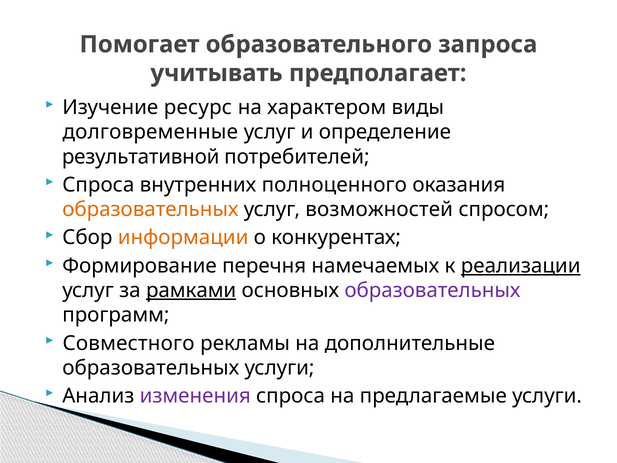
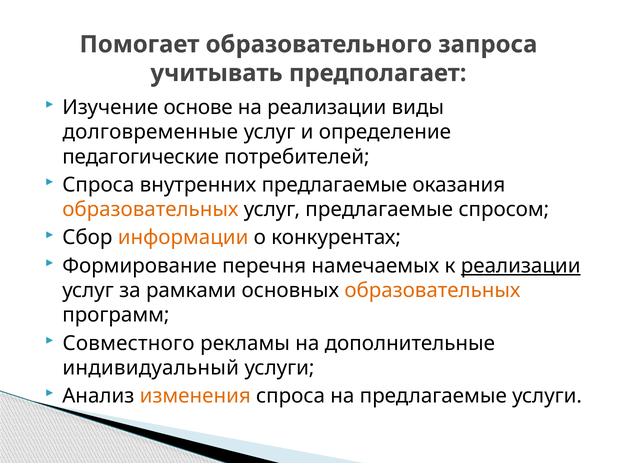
ресурс: ресурс -> основе
на характером: характером -> реализации
результативной: результативной -> педагогические
внутренних полноценного: полноценного -> предлагаемые
услуг возможностей: возможностей -> предлагаемые
рамками underline: present -> none
образовательных at (432, 290) colour: purple -> orange
образовательных at (151, 368): образовательных -> индивидуальный
изменения colour: purple -> orange
